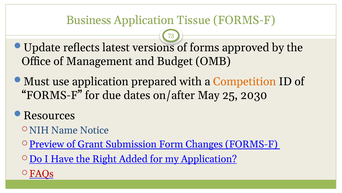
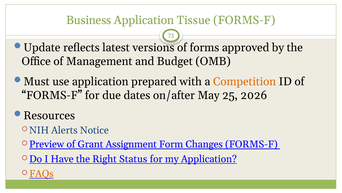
2030: 2030 -> 2026
Name: Name -> Alerts
Submission: Submission -> Assignment
Added: Added -> Status
FAQs colour: red -> orange
